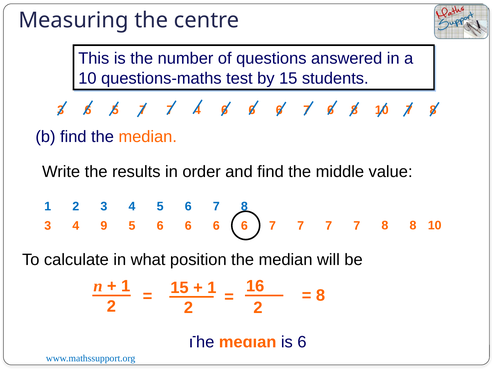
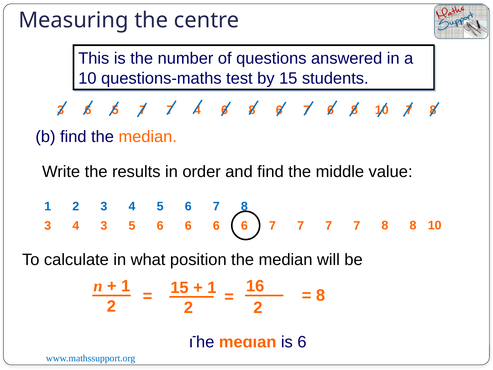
4 6 6: 6 -> 8
4 9: 9 -> 3
